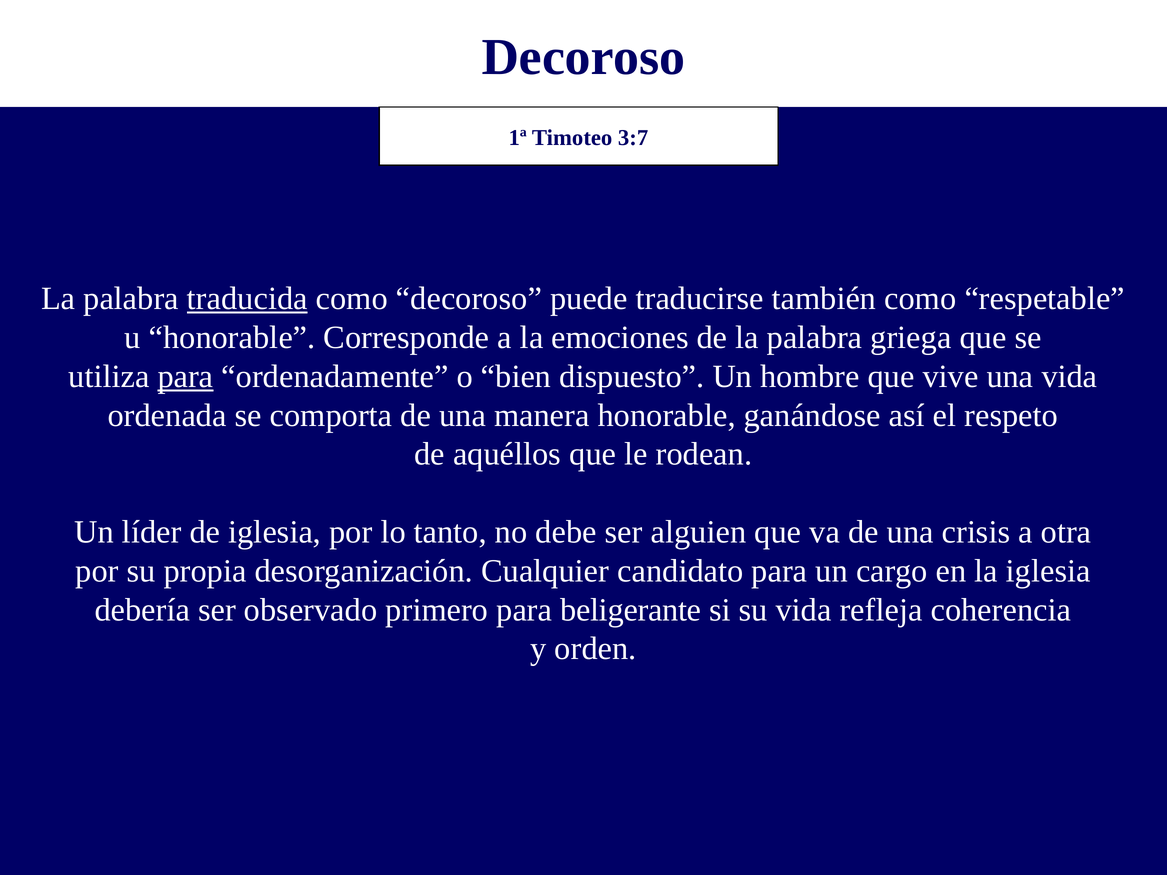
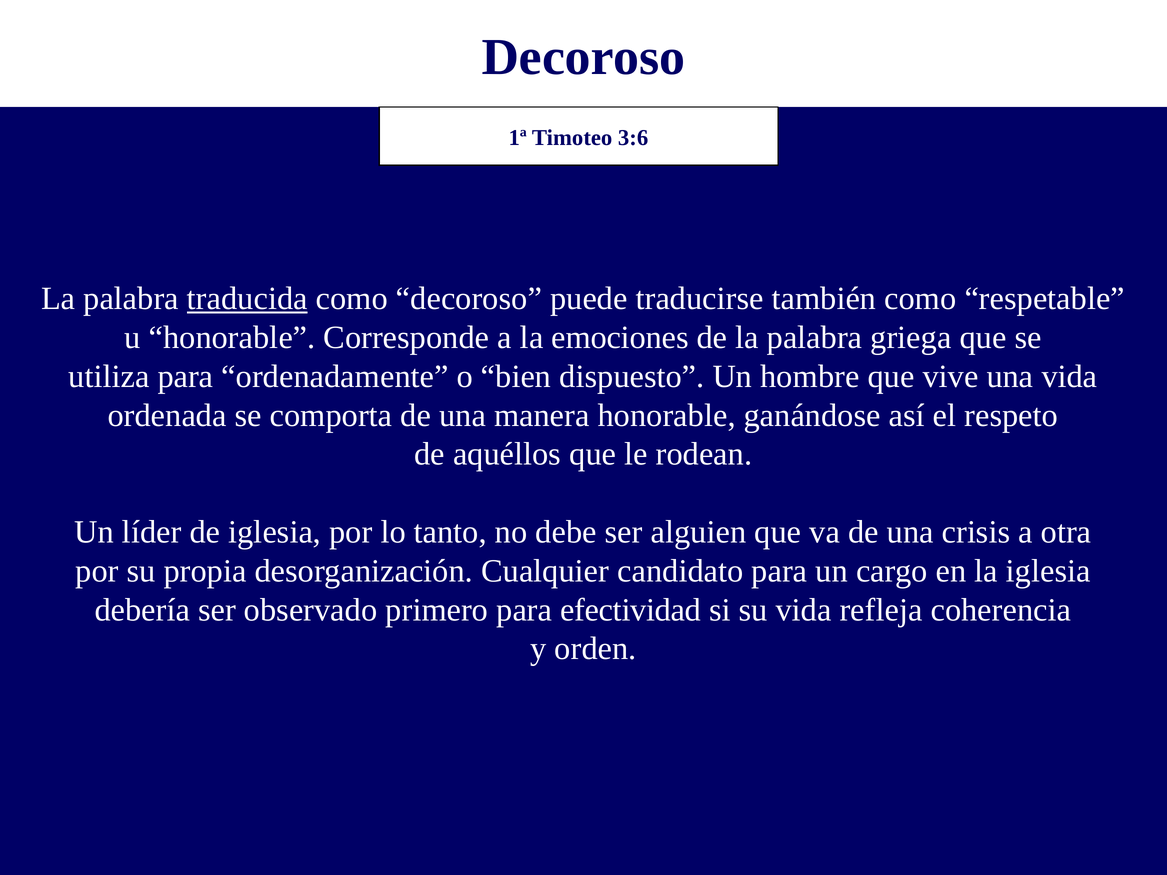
3:7: 3:7 -> 3:6
para at (185, 377) underline: present -> none
beligerante: beligerante -> efectividad
